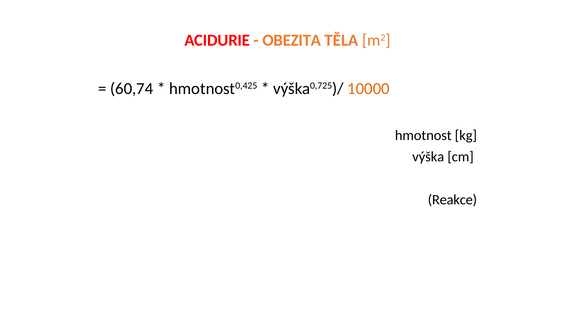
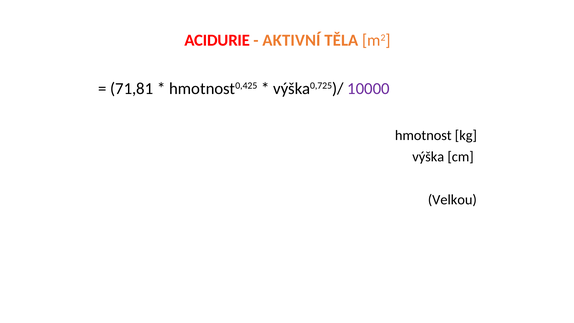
OBEZITA: OBEZITA -> AKTIVNÍ
60,74: 60,74 -> 71,81
10000 colour: orange -> purple
Reakce: Reakce -> Velkou
